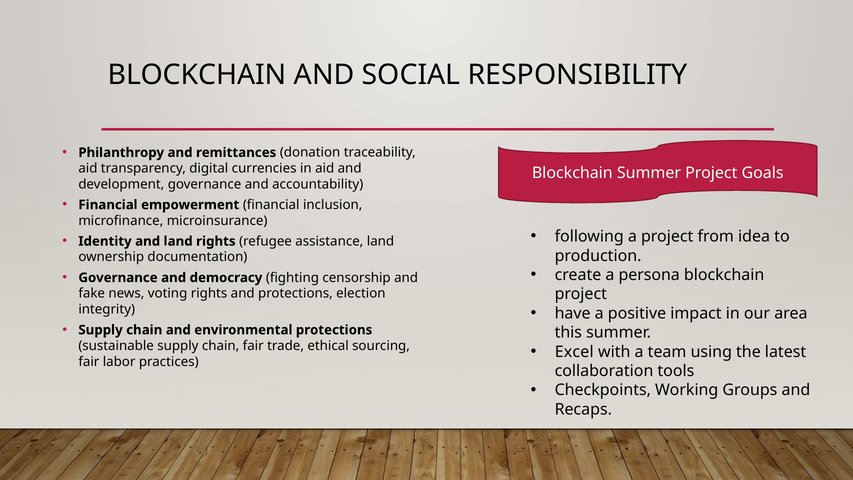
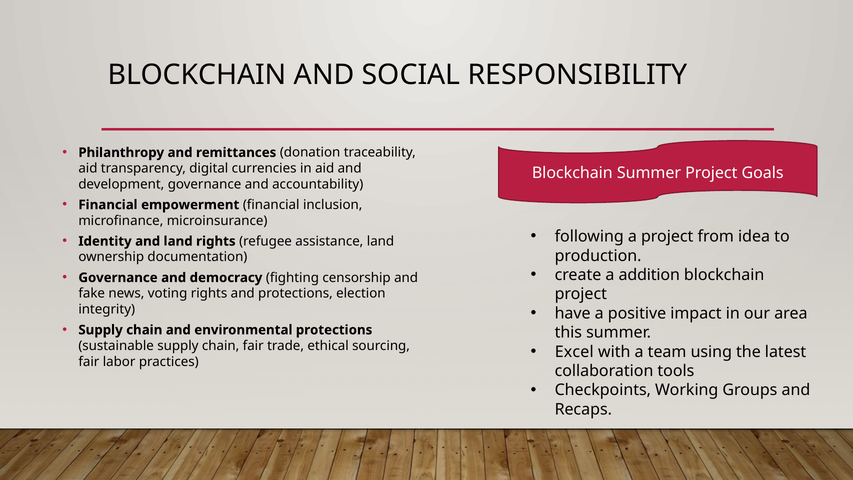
persona: persona -> addition
